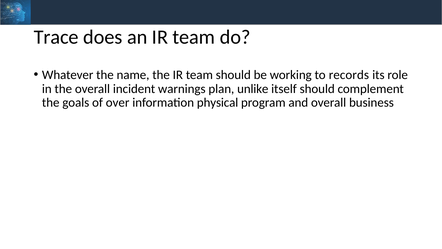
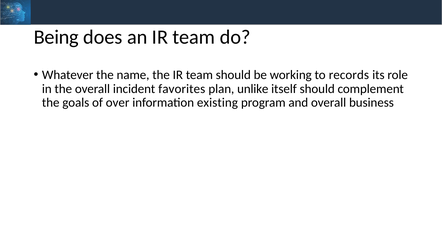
Trace: Trace -> Being
warnings: warnings -> favorites
physical: physical -> existing
